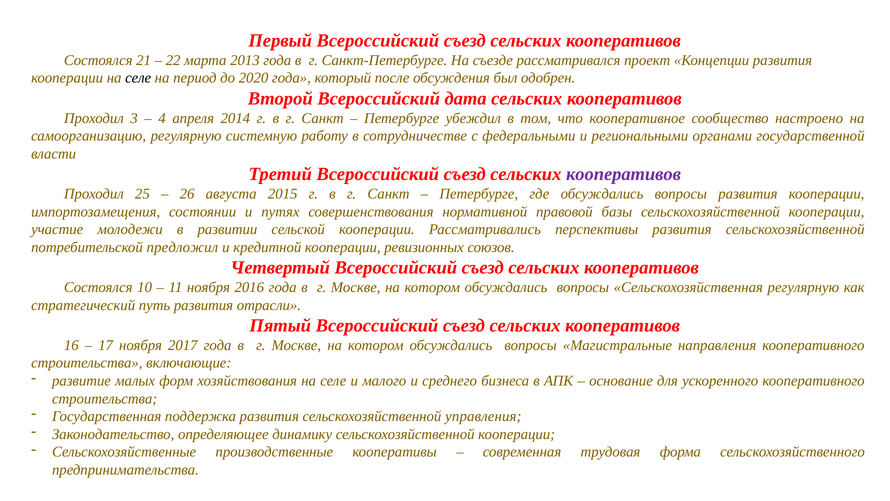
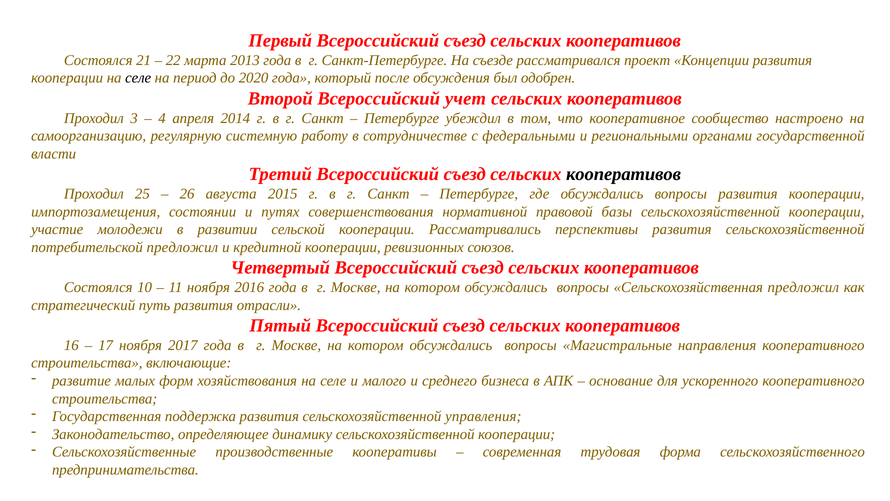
дата: дата -> учет
кооперативов at (623, 174) colour: purple -> black
Сельскохозяйственная регулярную: регулярную -> предложил
